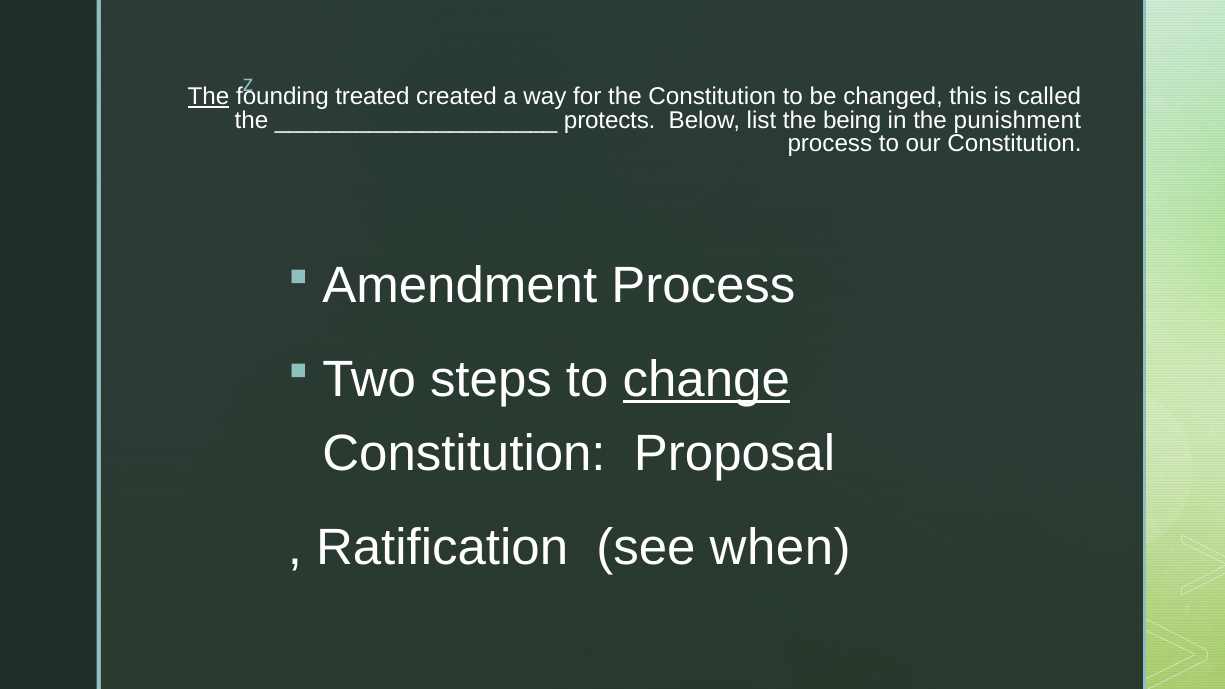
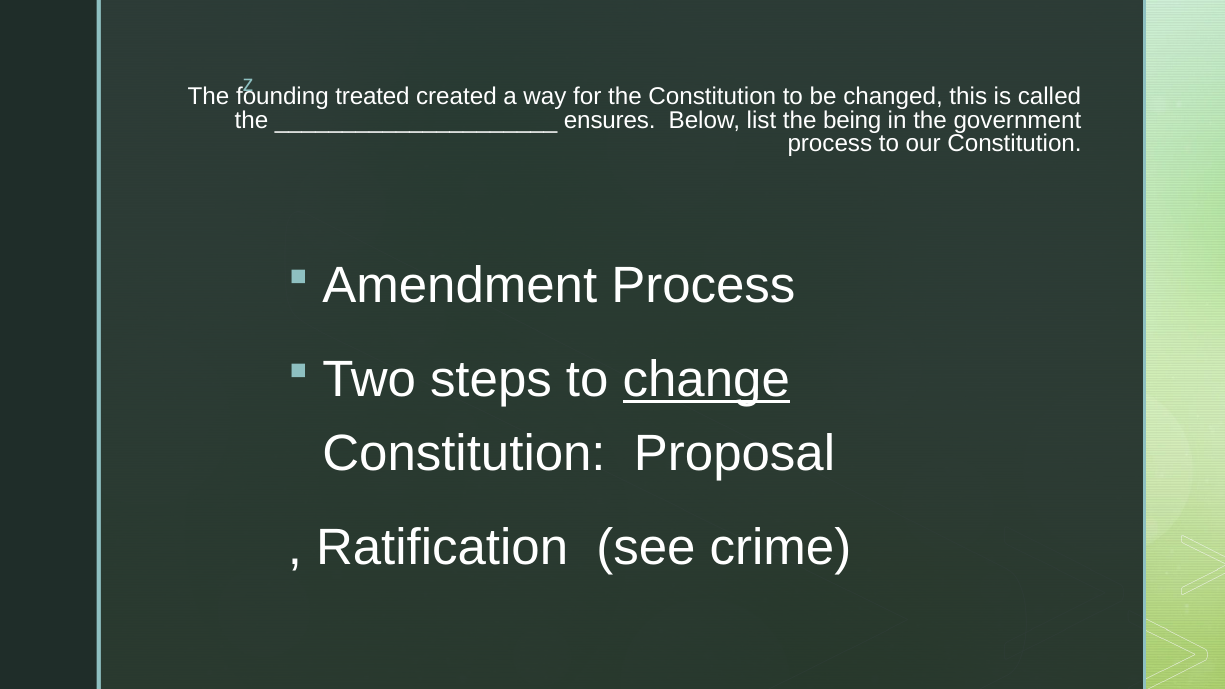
The at (209, 97) underline: present -> none
protects: protects -> ensures
punishment: punishment -> government
when: when -> crime
